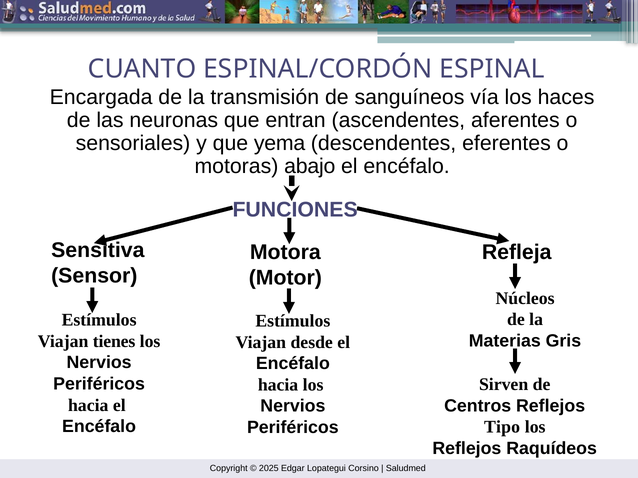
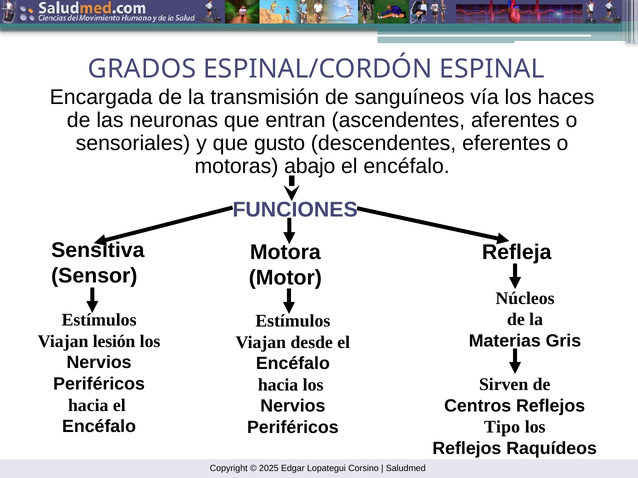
CUANTO: CUANTO -> GRADOS
yema: yema -> gusto
tienes: tienes -> lesión
